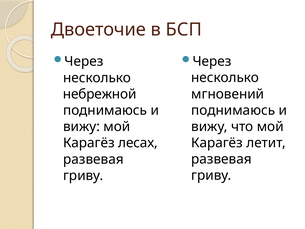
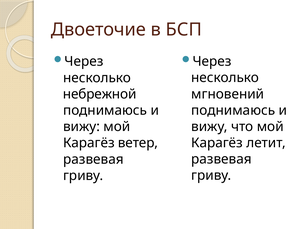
лесах: лесах -> ветер
